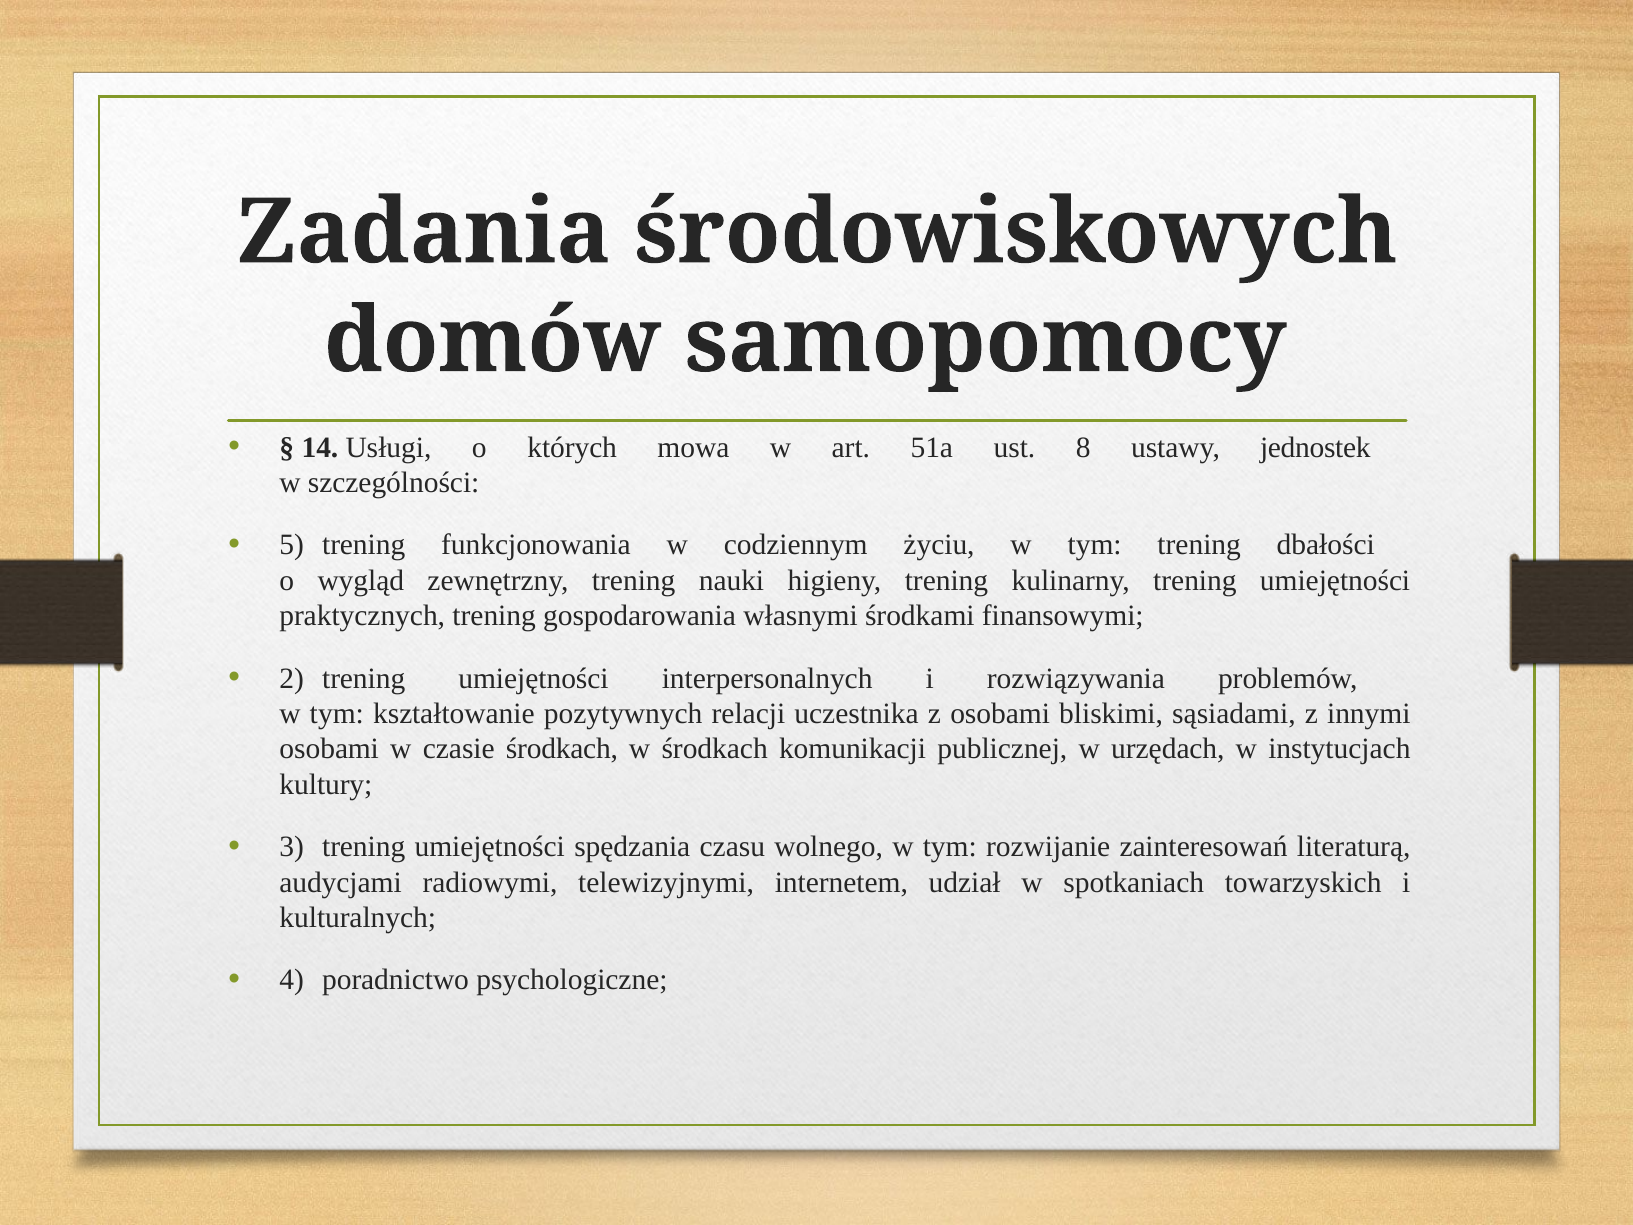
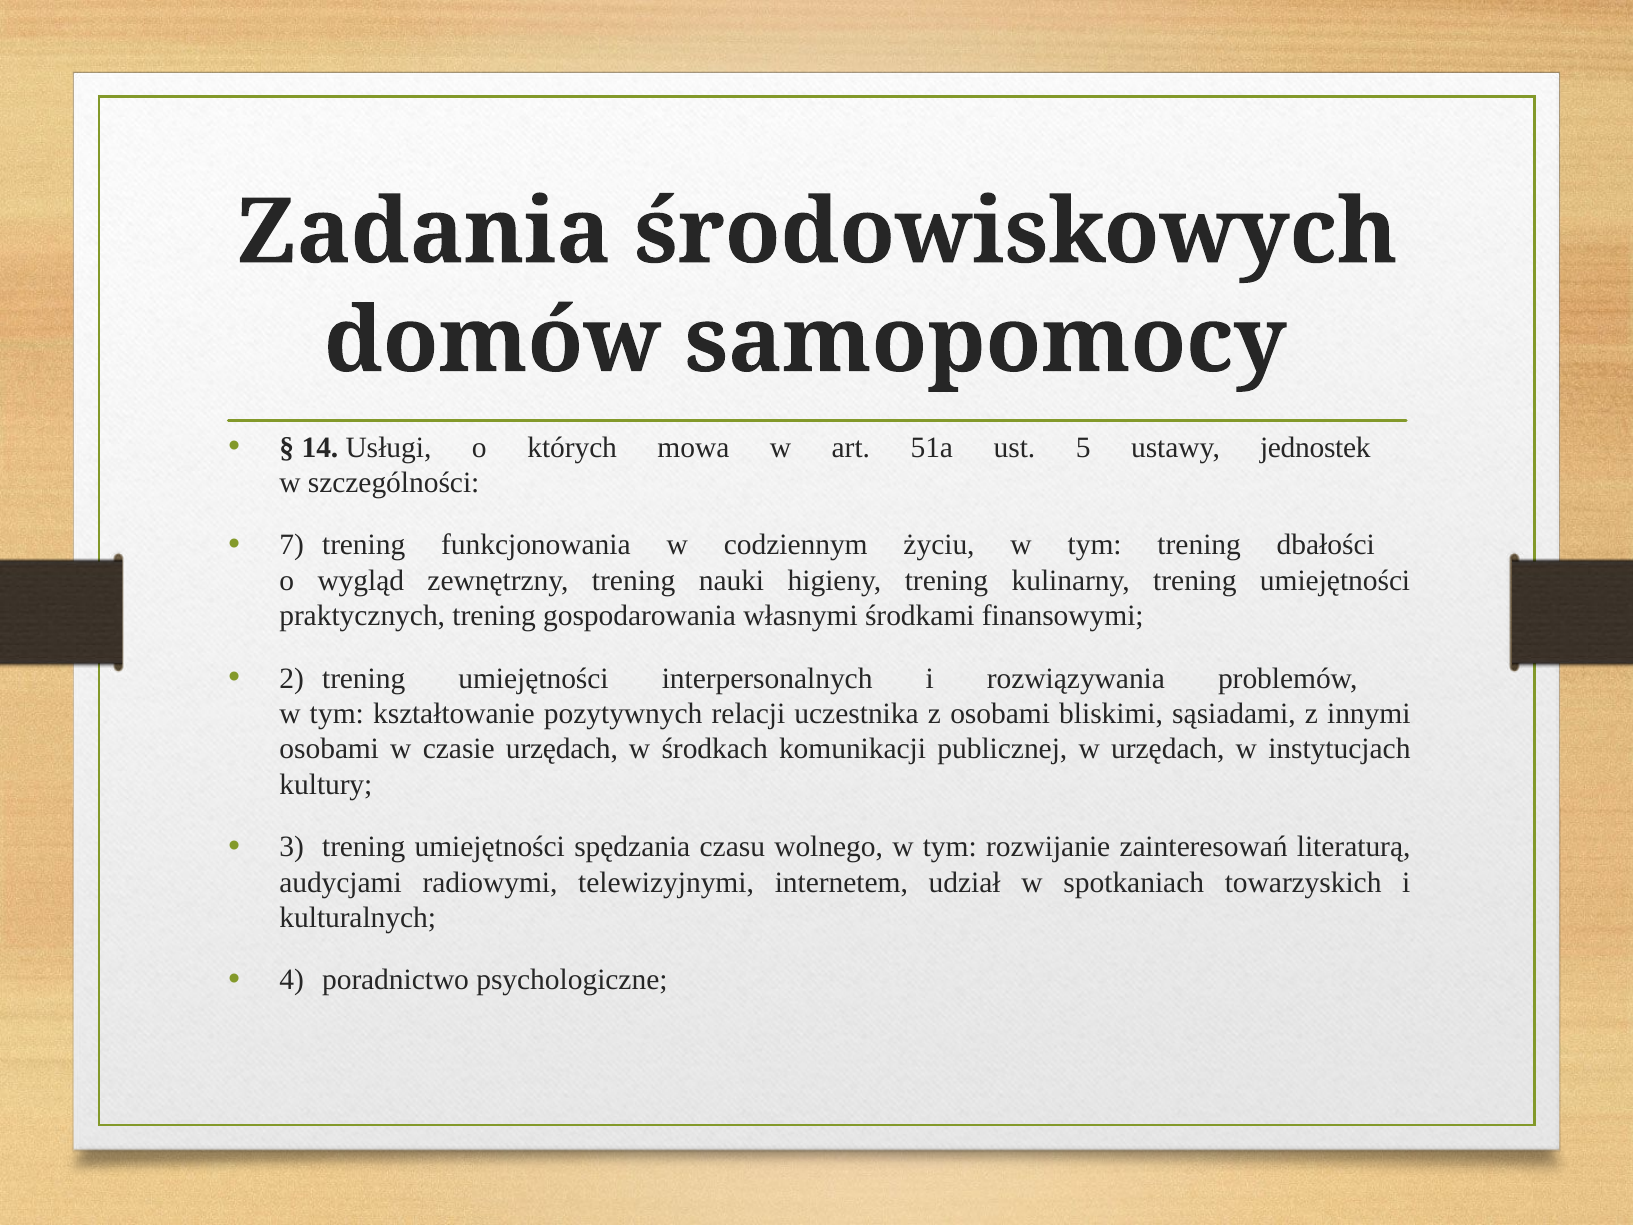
8: 8 -> 5
5: 5 -> 7
czasie środkach: środkach -> urzędach
